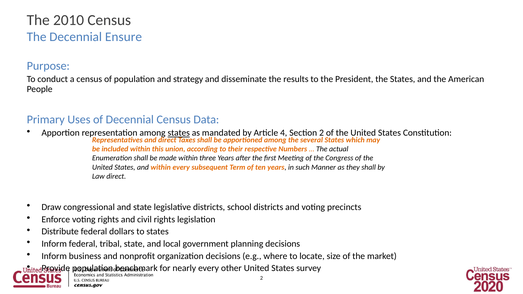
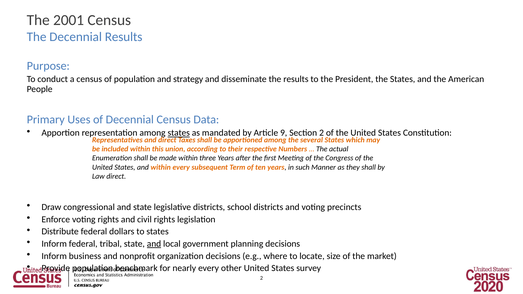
2010: 2010 -> 2001
Decennial Ensure: Ensure -> Results
4: 4 -> 9
and at (154, 244) underline: none -> present
